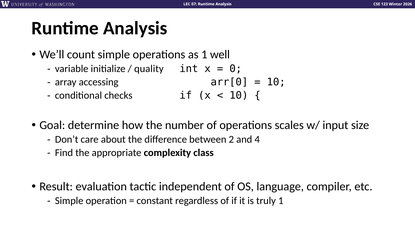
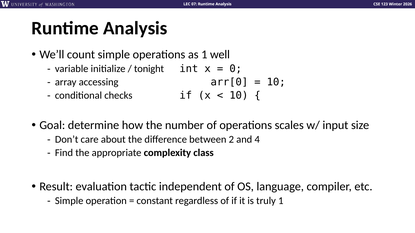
quality: quality -> tonight
